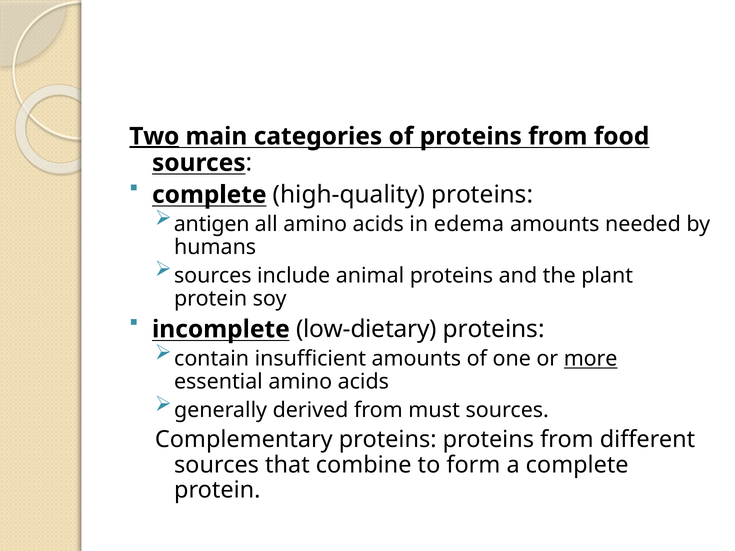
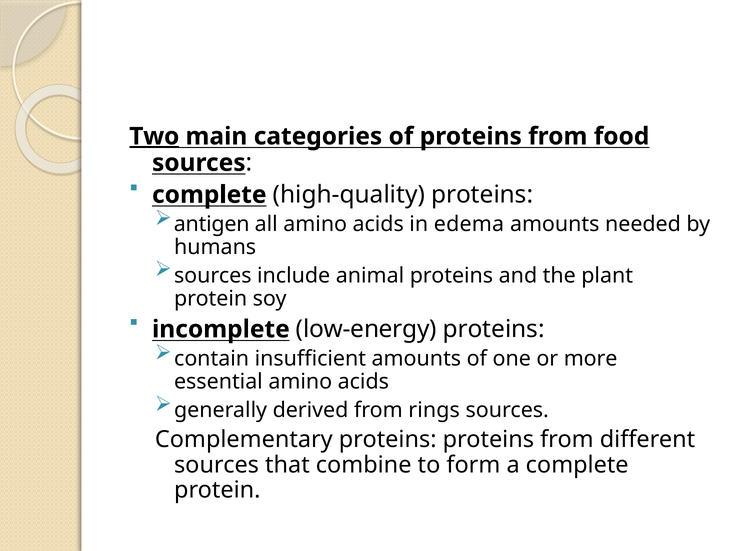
low-dietary: low-dietary -> low-energy
more underline: present -> none
must: must -> rings
